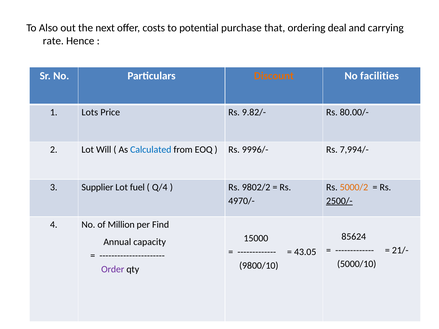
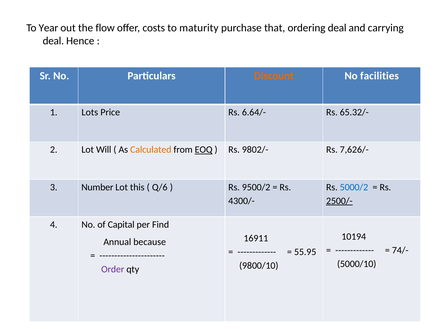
Also: Also -> Year
next: next -> flow
potential: potential -> maturity
rate at (53, 41): rate -> deal
9.82/-: 9.82/- -> 6.64/-
80.00/-: 80.00/- -> 65.32/-
Calculated colour: blue -> orange
EOQ underline: none -> present
9996/-: 9996/- -> 9802/-
7,994/-: 7,994/- -> 7,626/-
Supplier: Supplier -> Number
fuel: fuel -> this
Q/4: Q/4 -> Q/6
9802/2: 9802/2 -> 9500/2
5000/2 colour: orange -> blue
4970/-: 4970/- -> 4300/-
Million: Million -> Capital
85624: 85624 -> 10194
15000: 15000 -> 16911
capacity: capacity -> because
21/-: 21/- -> 74/-
43.05: 43.05 -> 55.95
